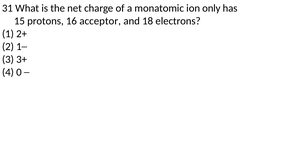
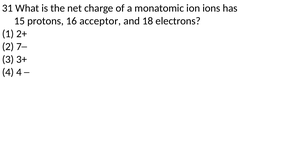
only: only -> ions
1─: 1─ -> 7─
4 0: 0 -> 4
